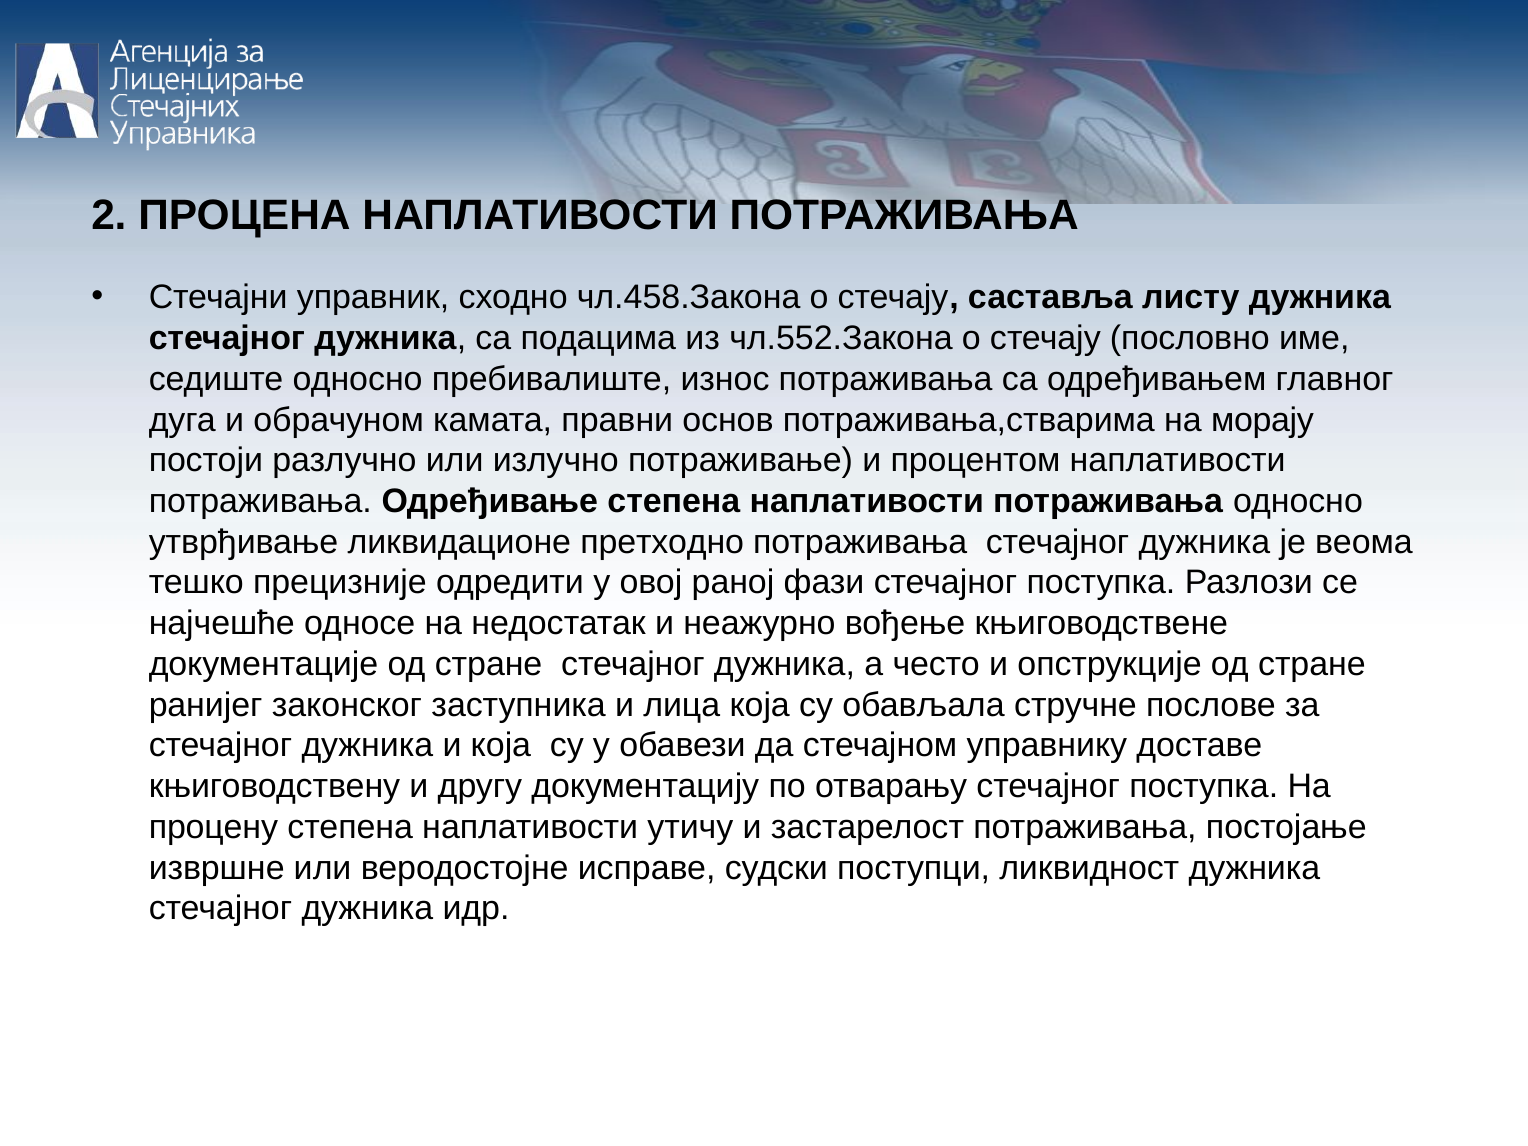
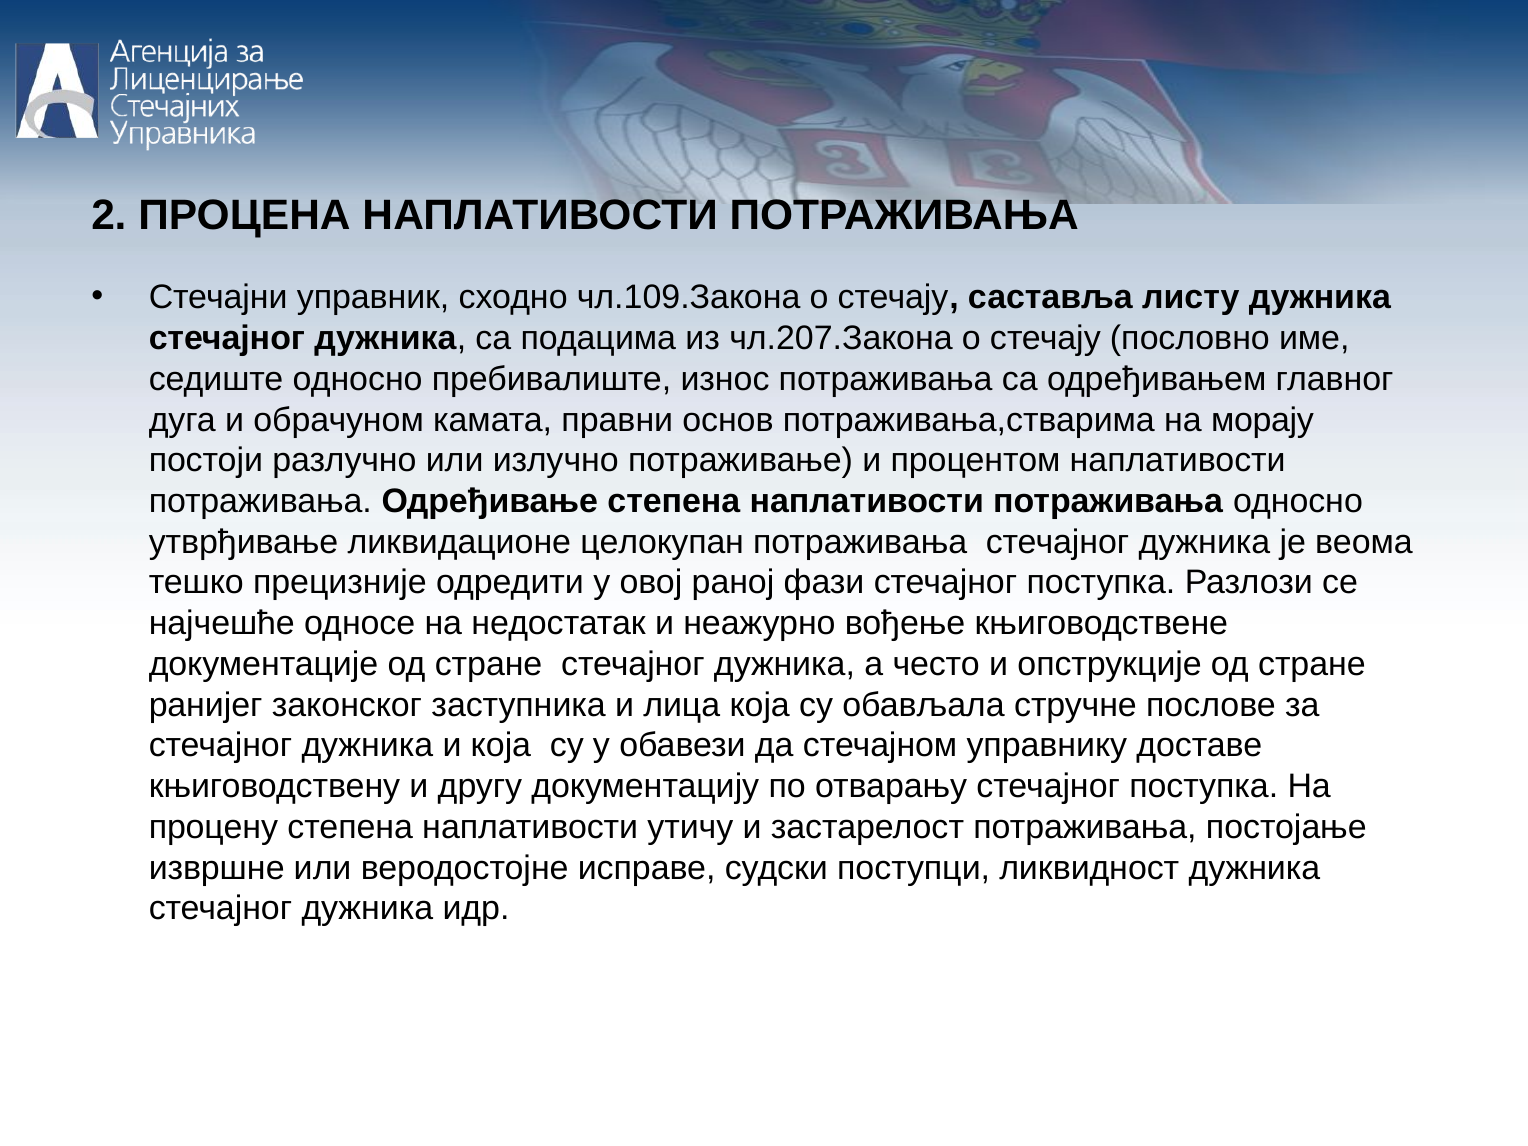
чл.458.Закона: чл.458.Закона -> чл.109.Закона
чл.552.Закона: чл.552.Закона -> чл.207.Закона
претходно: претходно -> целокупан
